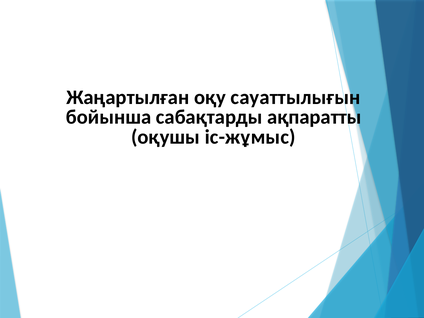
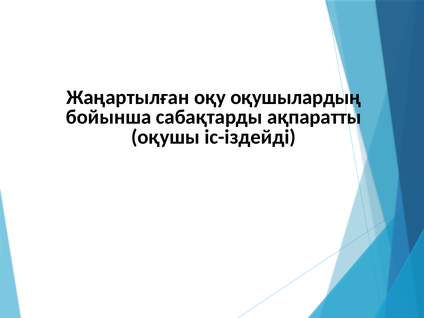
сауаттылығын: сауаттылығын -> оқушылардың
іс-жұмыс: іс-жұмыс -> іс-іздейді
